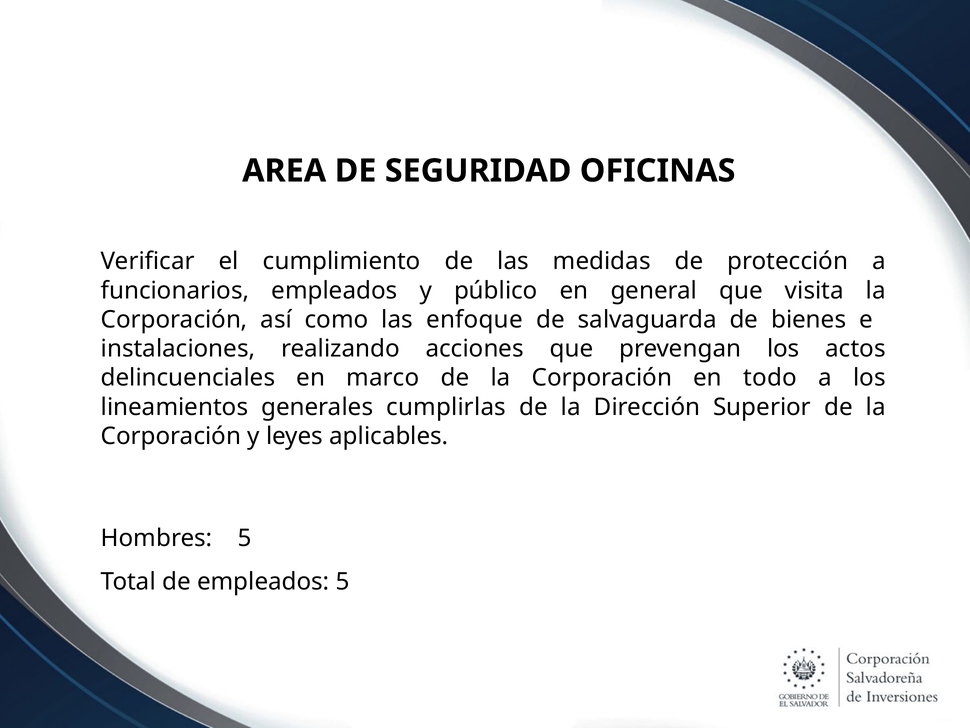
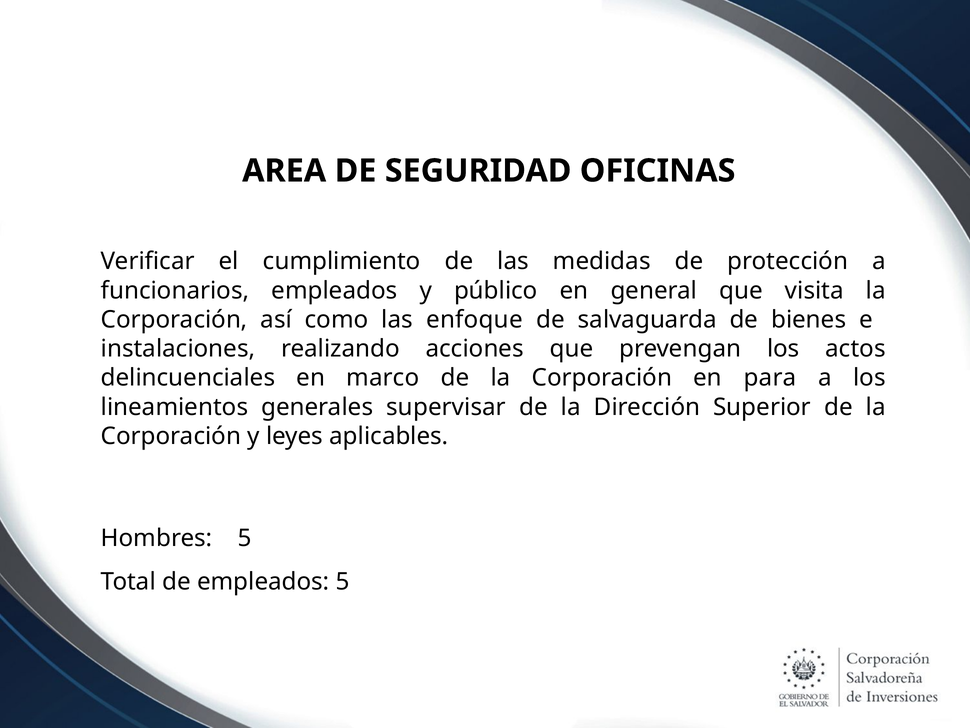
todo: todo -> para
cumplirlas: cumplirlas -> supervisar
